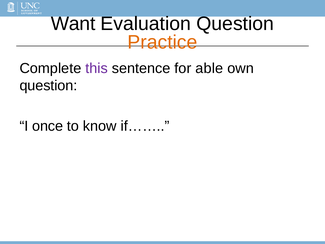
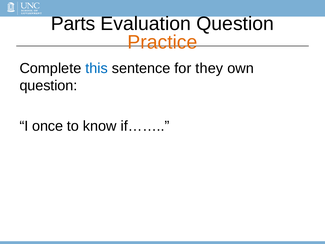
Want: Want -> Parts
this colour: purple -> blue
able: able -> they
